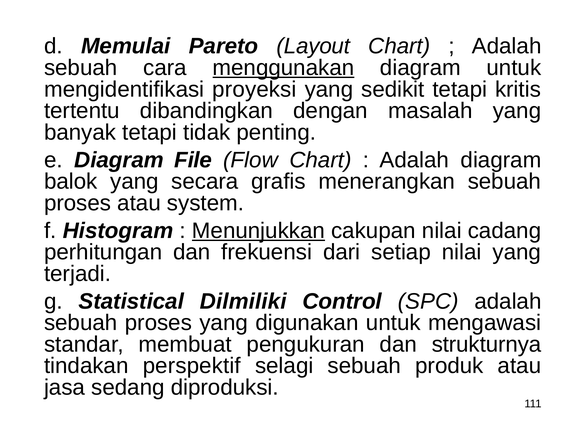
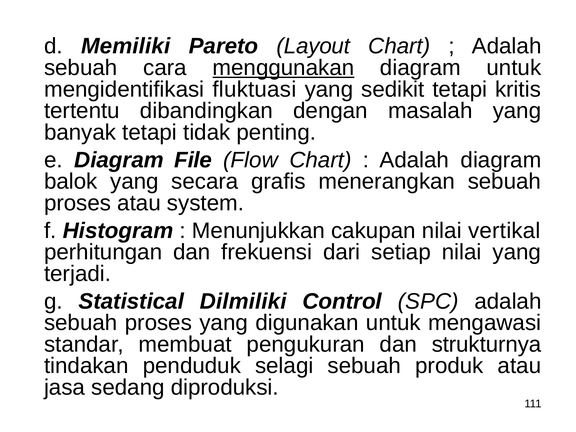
Memulai: Memulai -> Memiliki
proyeksi: proyeksi -> fluktuasi
Menunjukkan underline: present -> none
cadang: cadang -> vertikal
perspektif: perspektif -> penduduk
